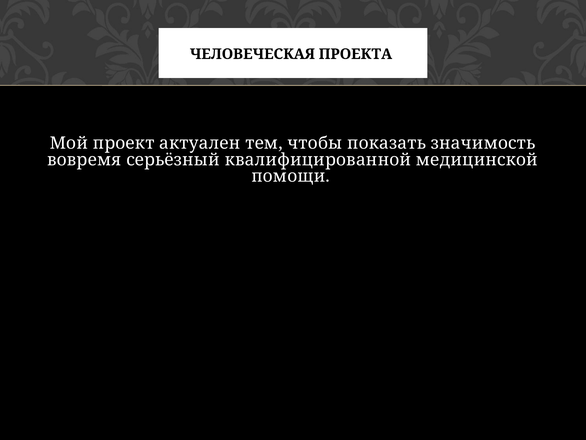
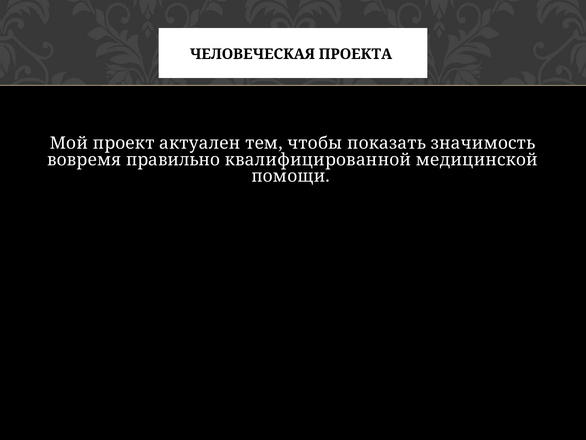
серьёзный: серьёзный -> правильно
